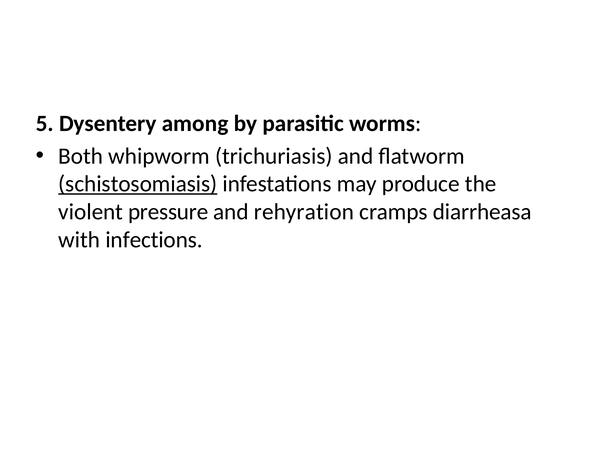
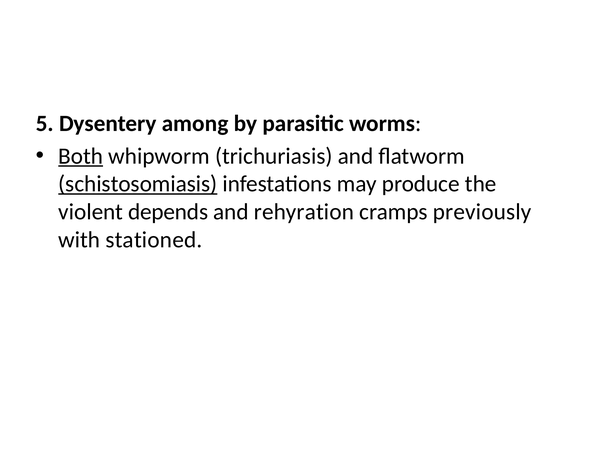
Both underline: none -> present
pressure: pressure -> depends
diarrheasa: diarrheasa -> previously
infections: infections -> stationed
